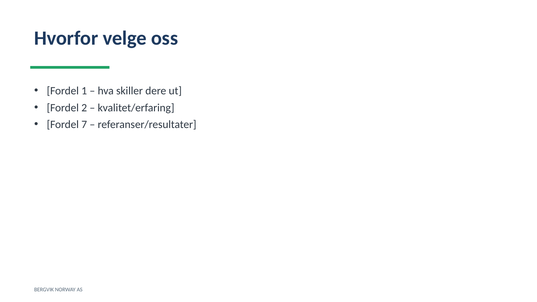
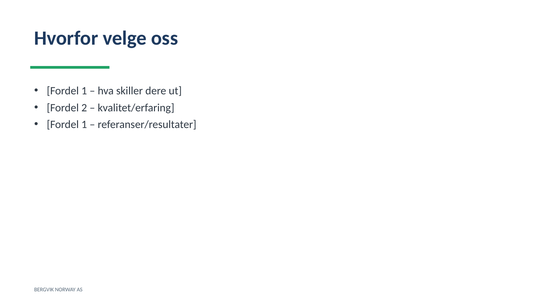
7 at (84, 125): 7 -> 1
